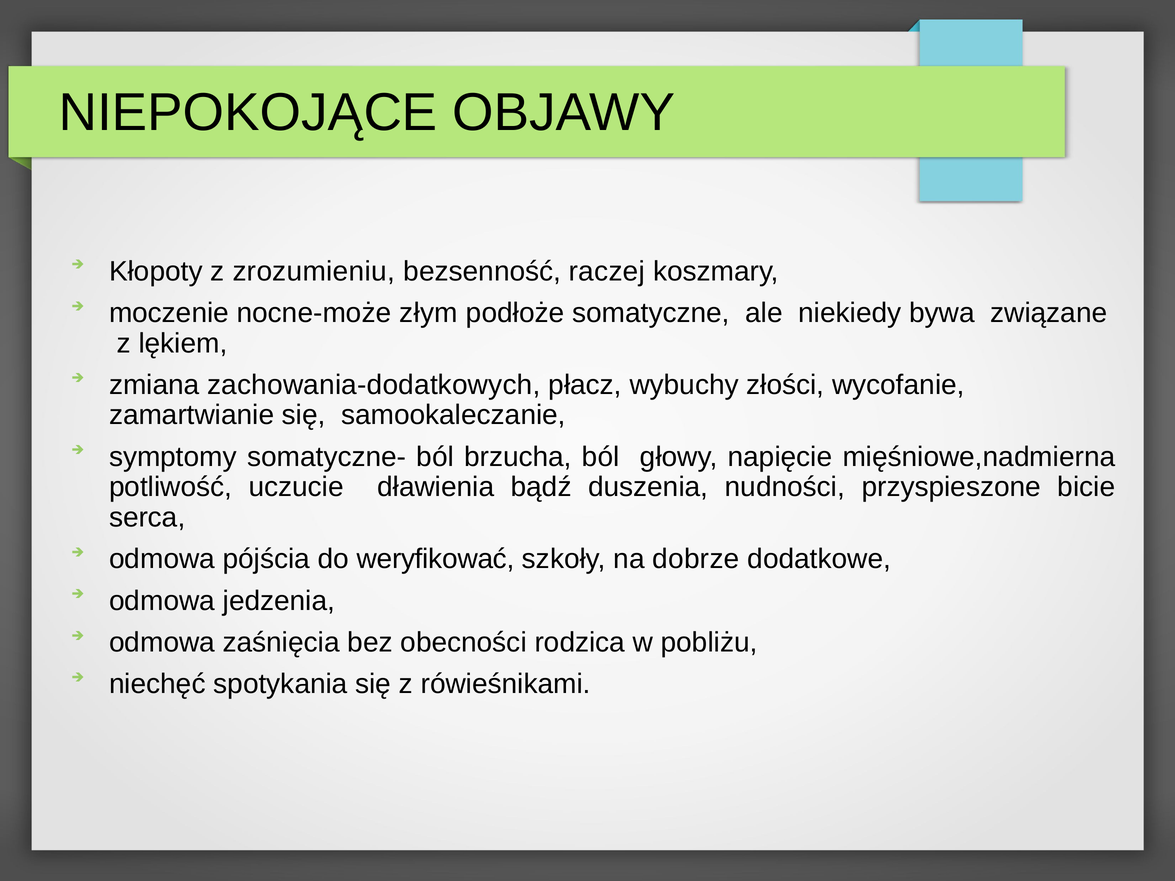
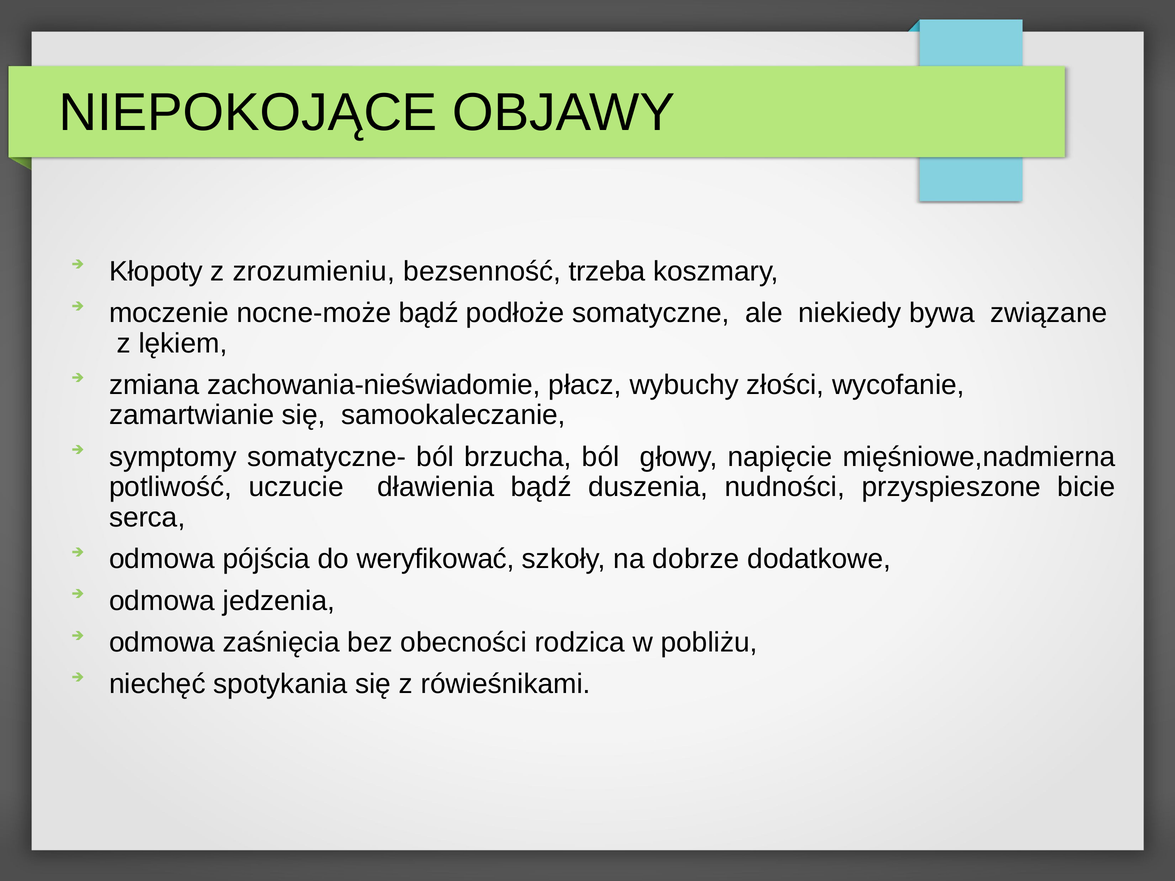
raczej: raczej -> trzeba
nocne-może złym: złym -> bądź
zachowania-dodatkowych: zachowania-dodatkowych -> zachowania-nieświadomie
